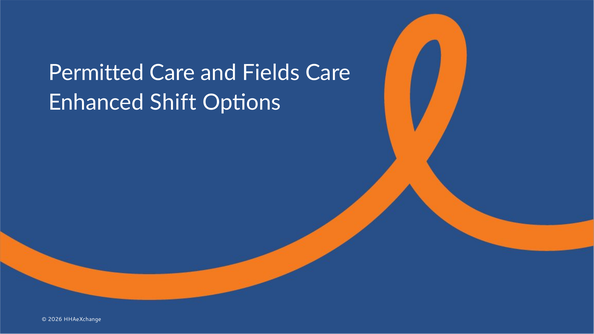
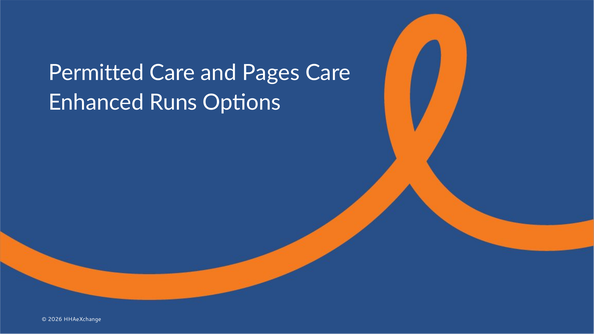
Fields: Fields -> Pages
Shift: Shift -> Runs
